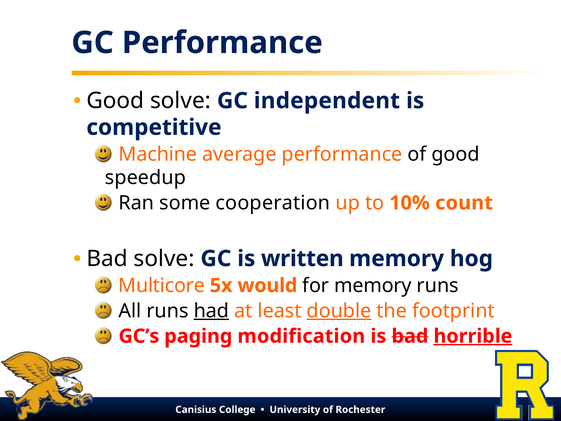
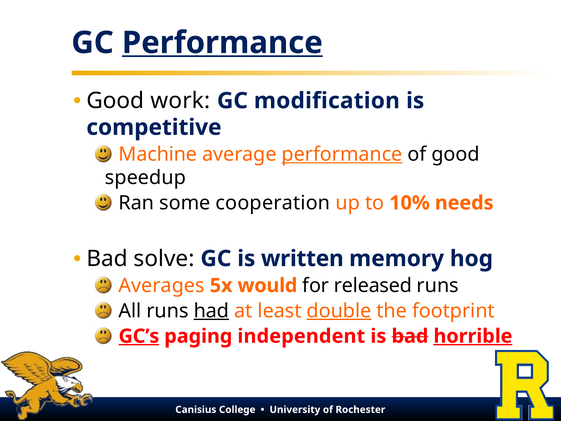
Performance at (222, 43) underline: none -> present
Good solve: solve -> work
independent: independent -> modification
performance at (342, 154) underline: none -> present
count: count -> needs
Multicore: Multicore -> Averages
for memory: memory -> released
GC’s underline: none -> present
modification: modification -> independent
